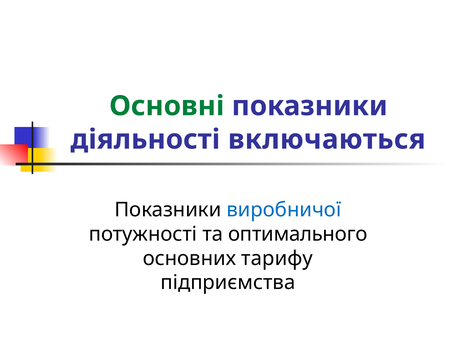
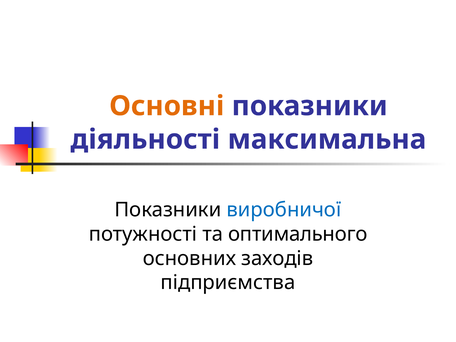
Основні colour: green -> orange
включаються: включаються -> максимальна
тарифу: тарифу -> заходів
